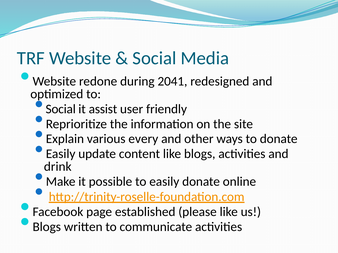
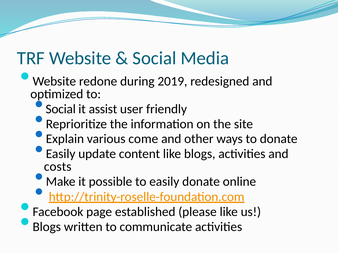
2041: 2041 -> 2019
every: every -> come
drink: drink -> costs
